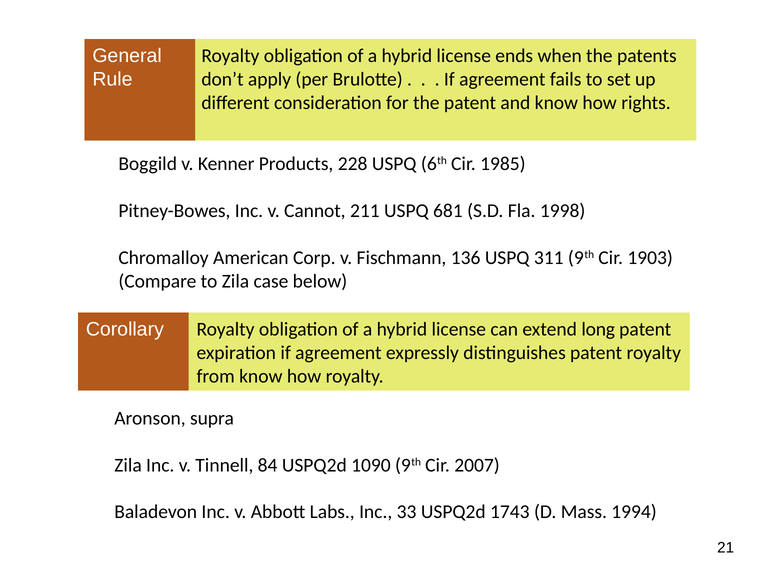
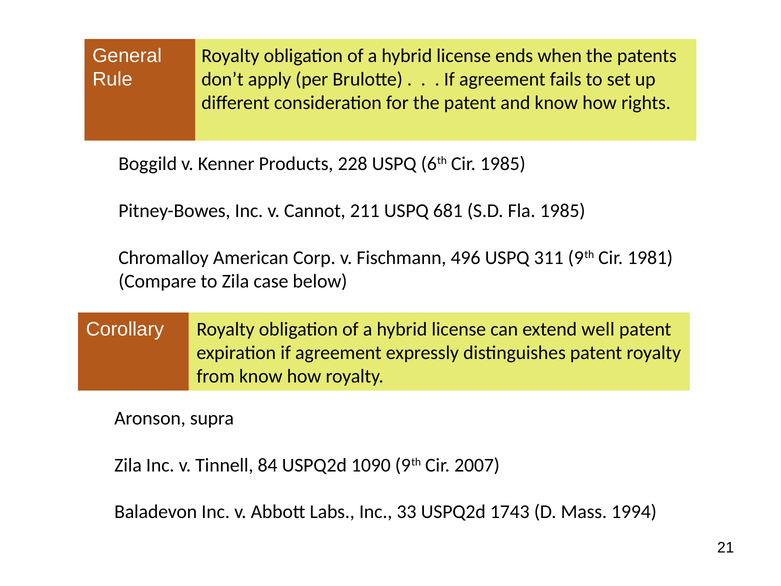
Fla 1998: 1998 -> 1985
136: 136 -> 496
1903: 1903 -> 1981
long: long -> well
